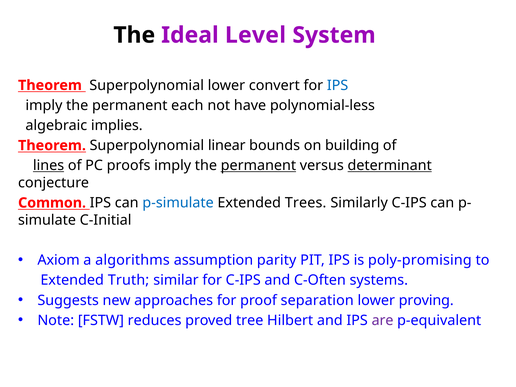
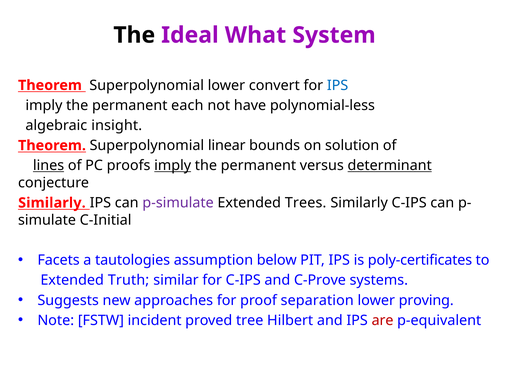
Level: Level -> What
implies: implies -> insight
building: building -> solution
imply at (173, 166) underline: none -> present
permanent at (258, 166) underline: present -> none
Common at (52, 203): Common -> Similarly
p-simulate colour: blue -> purple
Axiom: Axiom -> Facets
algorithms: algorithms -> tautologies
parity: parity -> below
poly-promising: poly-promising -> poly-certificates
C-Often: C-Often -> C-Prove
reduces: reduces -> incident
are colour: purple -> red
